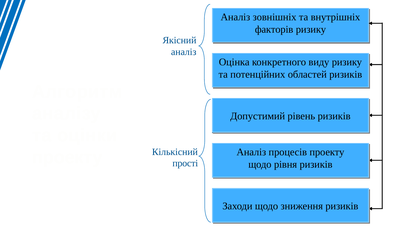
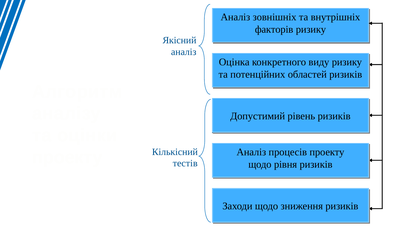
прості: прості -> тестів
